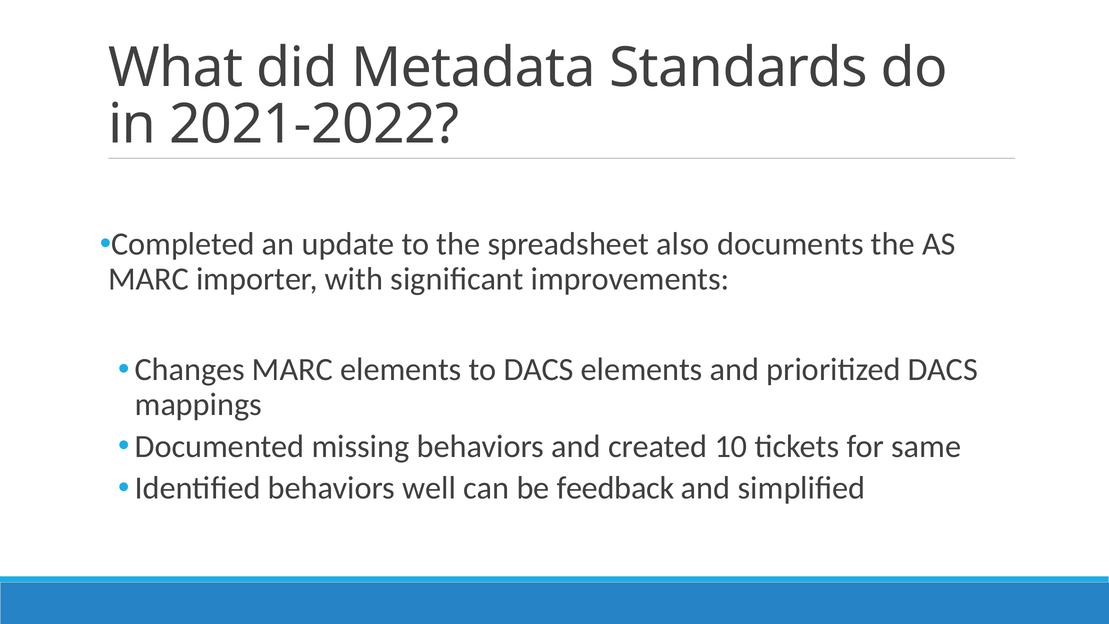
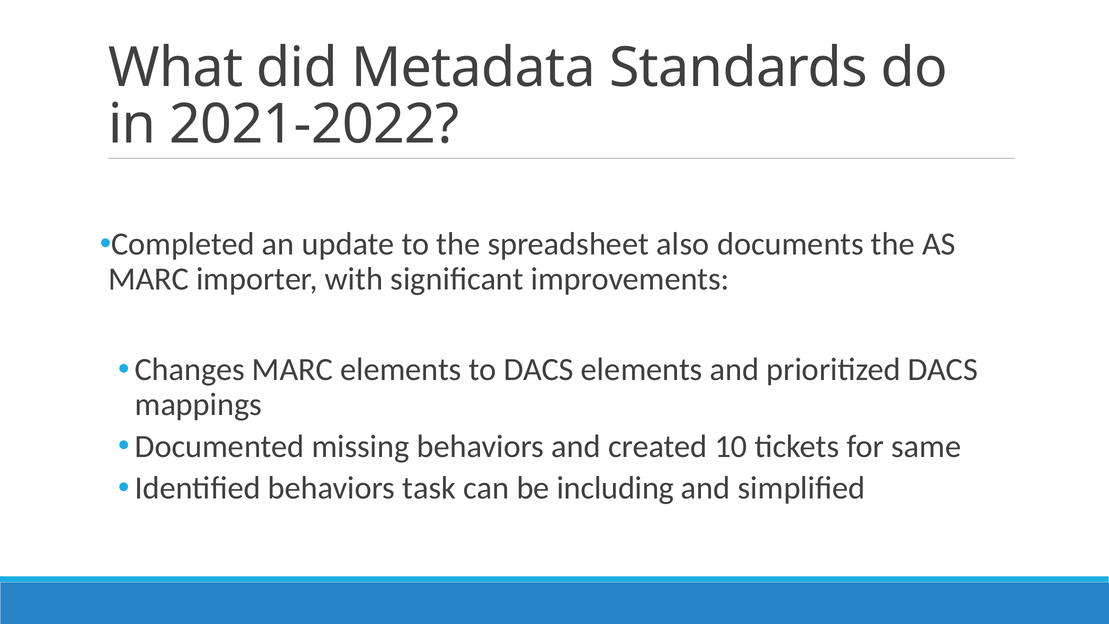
well: well -> task
feedback: feedback -> including
